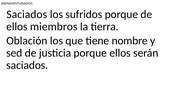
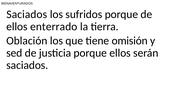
miembros: miembros -> enterrado
nombre: nombre -> omisión
